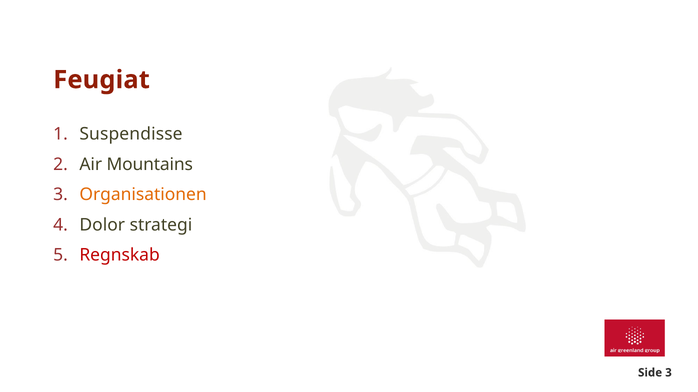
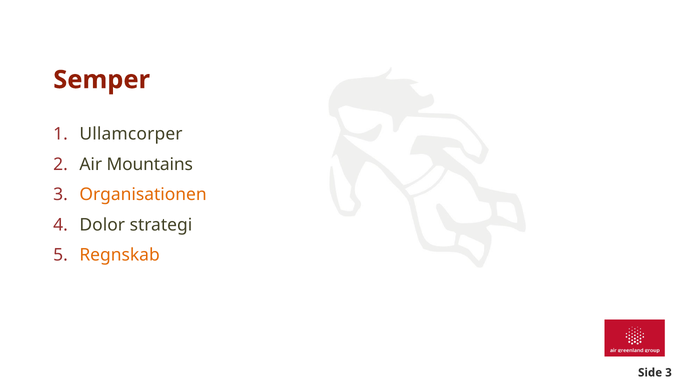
Feugiat: Feugiat -> Semper
Suspendisse: Suspendisse -> Ullamcorper
Regnskab colour: red -> orange
